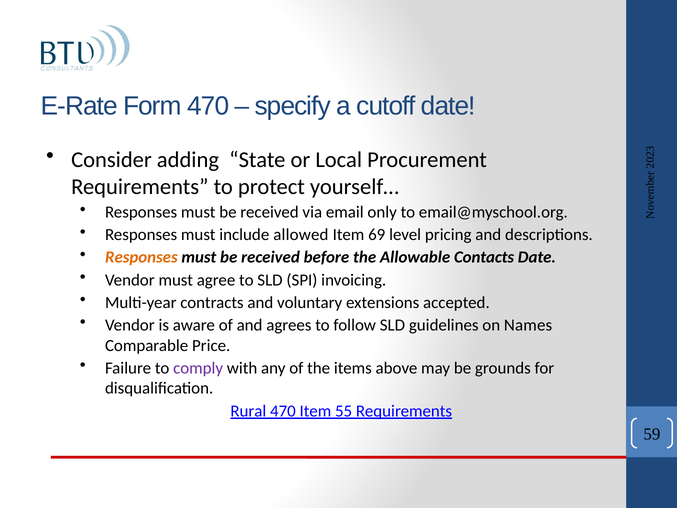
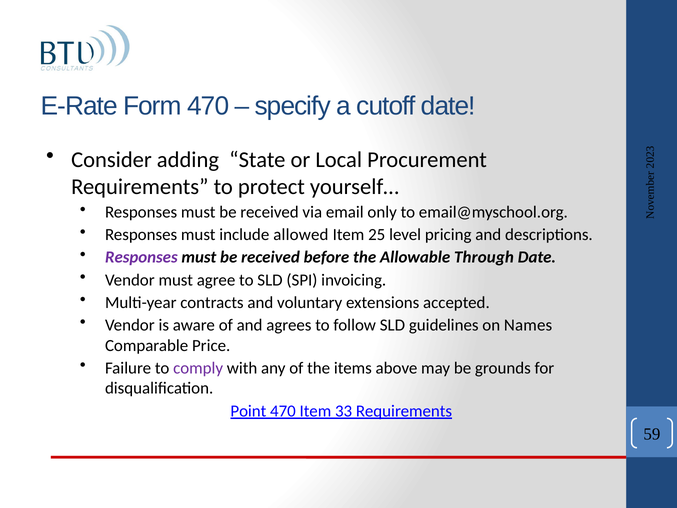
69: 69 -> 25
Responses at (141, 257) colour: orange -> purple
Contacts: Contacts -> Through
Rural: Rural -> Point
55: 55 -> 33
